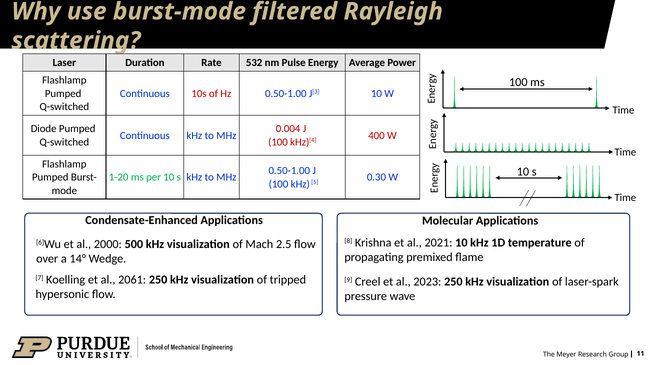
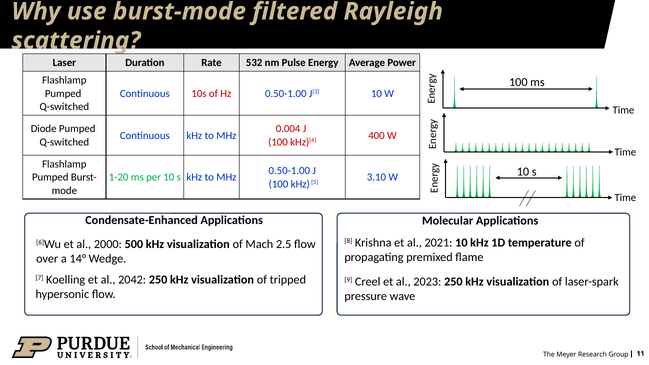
0.30: 0.30 -> 3.10
2061: 2061 -> 2042
